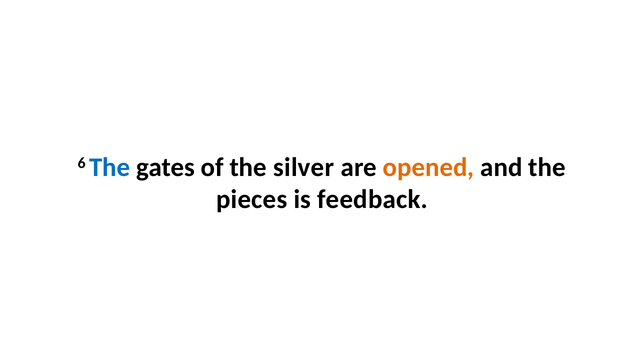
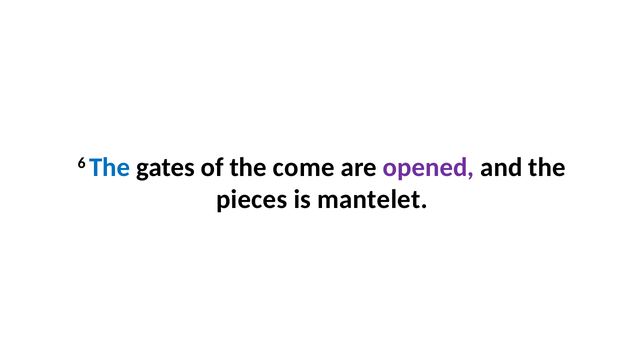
silver: silver -> come
opened colour: orange -> purple
feedback: feedback -> mantelet
